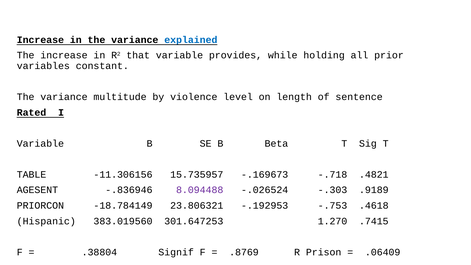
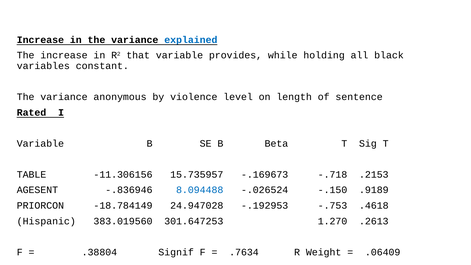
prior: prior -> black
multitude: multitude -> anonymous
.4821: .4821 -> .2153
8.094488 colour: purple -> blue
-.303: -.303 -> -.150
23.806321: 23.806321 -> 24.947028
.7415: .7415 -> .2613
.8769: .8769 -> .7634
Prison: Prison -> Weight
